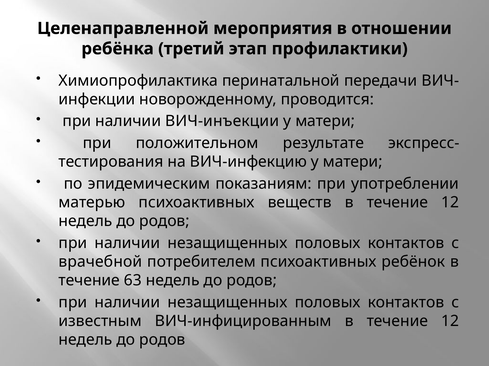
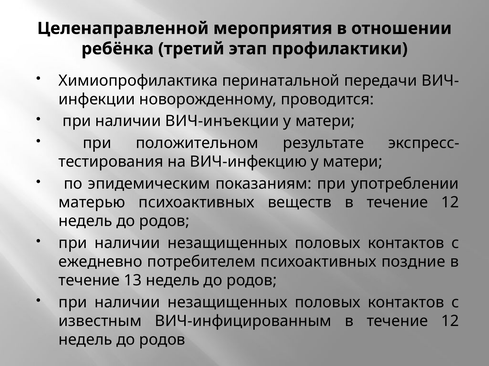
врачебной: врачебной -> ежедневно
ребёнок: ребёнок -> поздние
63: 63 -> 13
